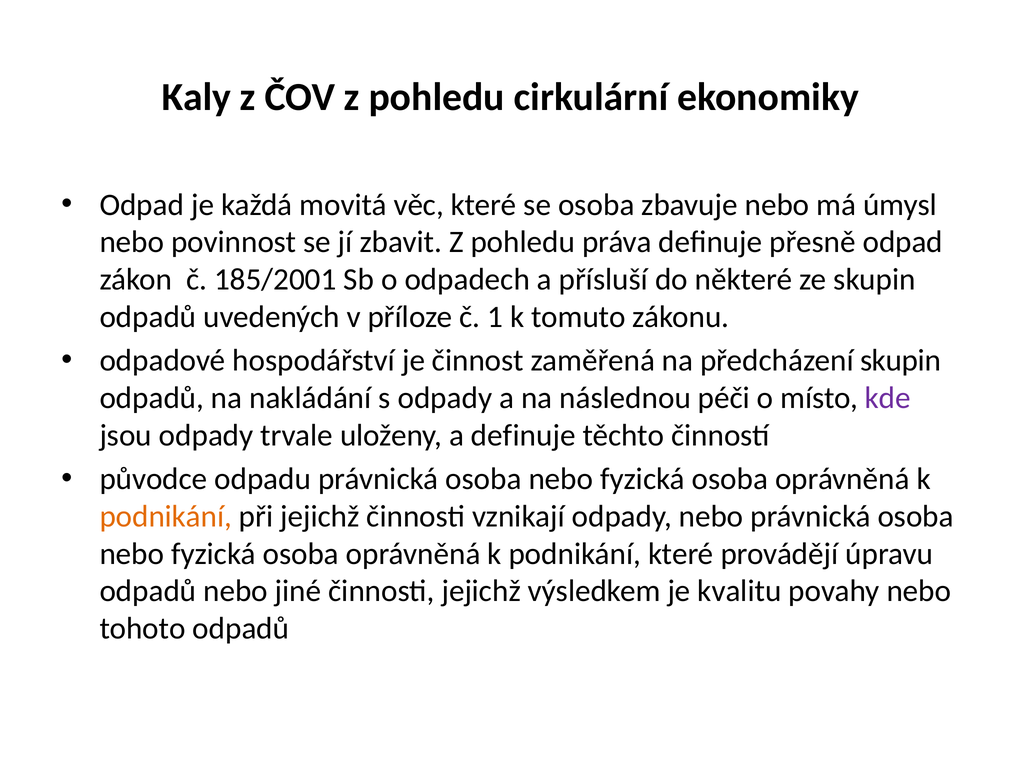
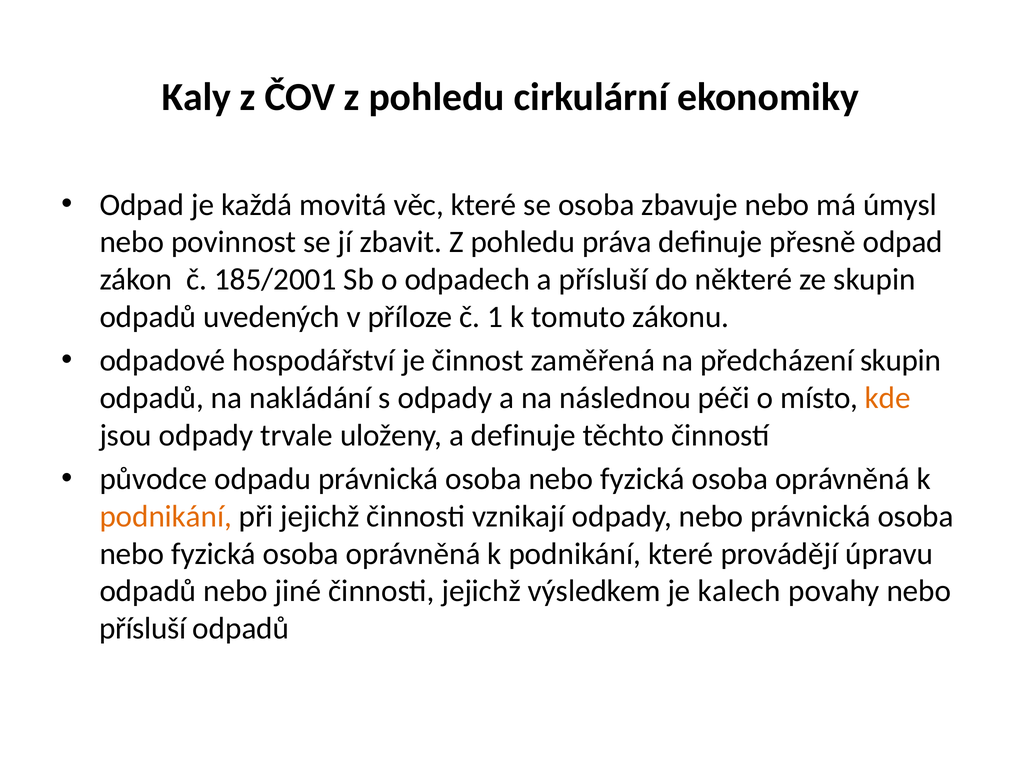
kde colour: purple -> orange
kvalitu: kvalitu -> kalech
tohoto at (143, 628): tohoto -> přísluší
